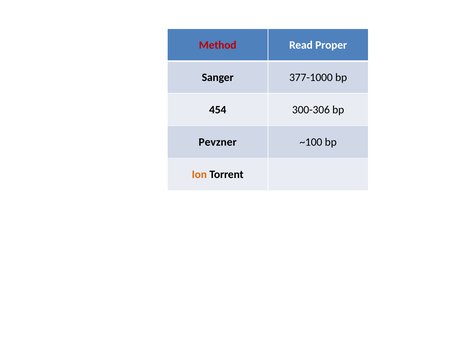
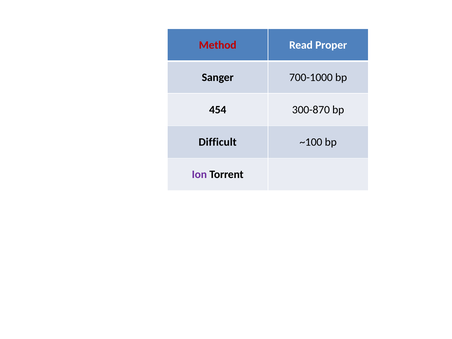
377-1000: 377-1000 -> 700-1000
300-306: 300-306 -> 300-870
Pevzner: Pevzner -> Difficult
Ion colour: orange -> purple
